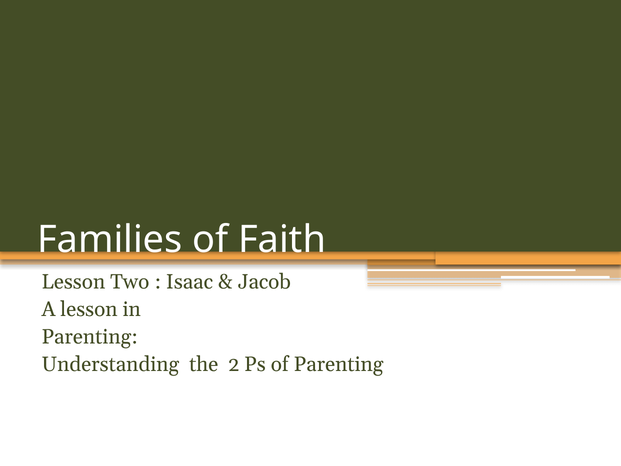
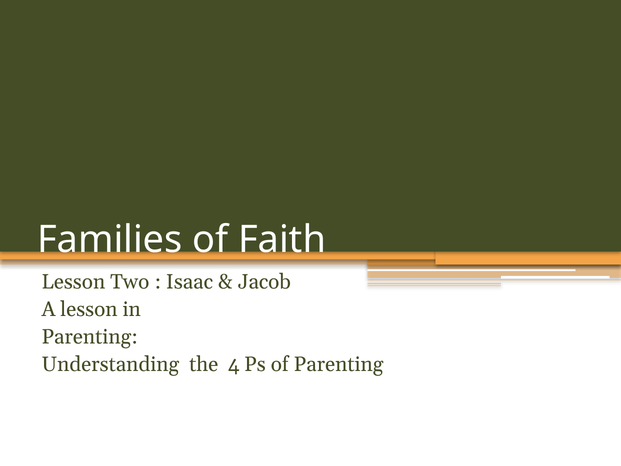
2: 2 -> 4
